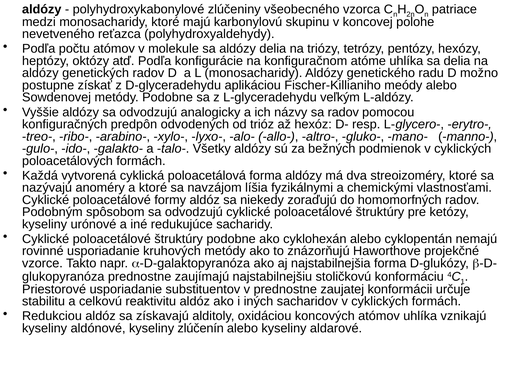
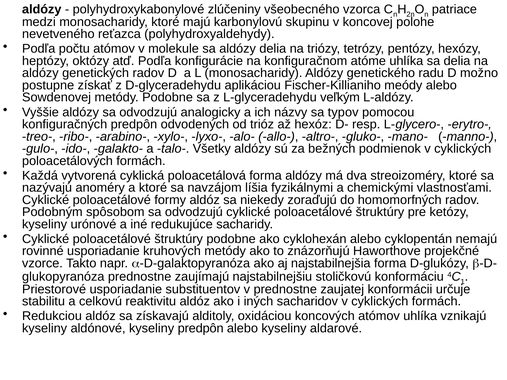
sa radov: radov -> typov
kyseliny zlúčenín: zlúčenín -> predpôn
